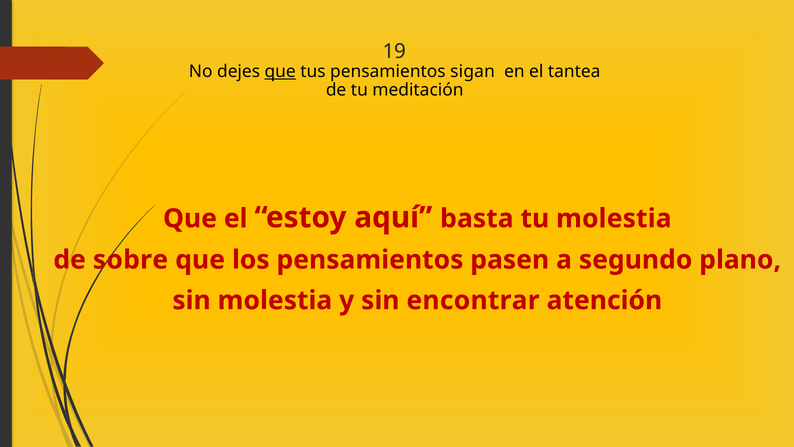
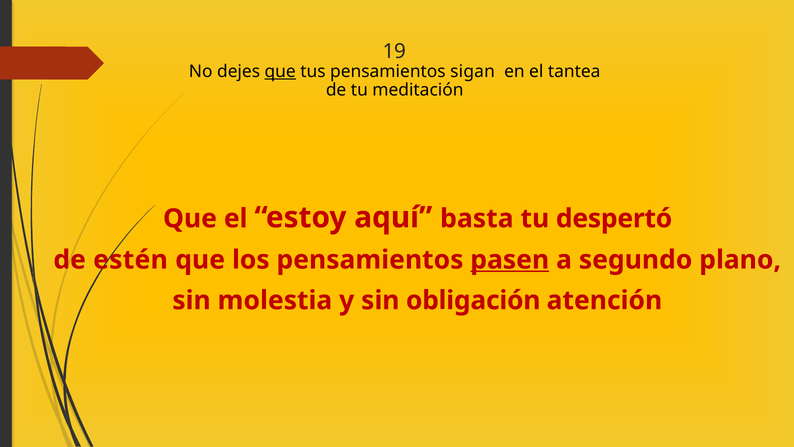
tu molestia: molestia -> despertó
sobre: sobre -> estén
pasen underline: none -> present
encontrar: encontrar -> obligación
